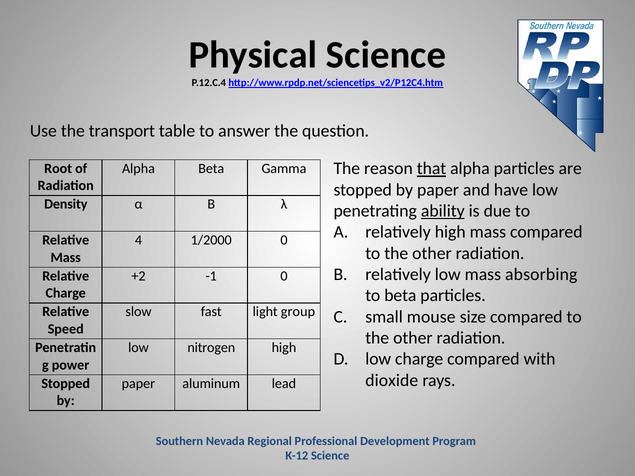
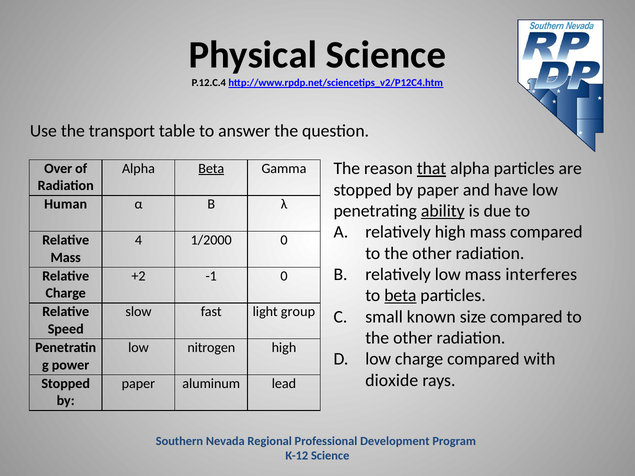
Root: Root -> Over
Beta at (211, 169) underline: none -> present
Density: Density -> Human
absorbing: absorbing -> interferes
beta at (400, 296) underline: none -> present
mouse: mouse -> known
